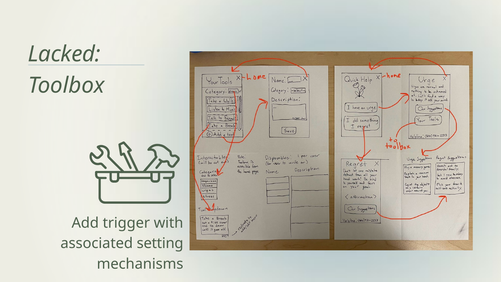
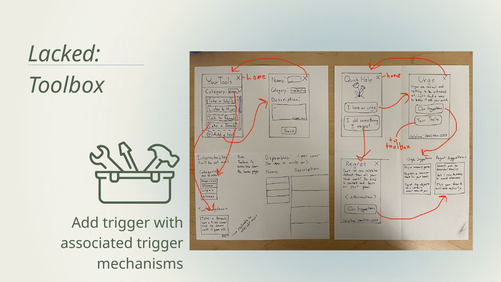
associated setting: setting -> trigger
